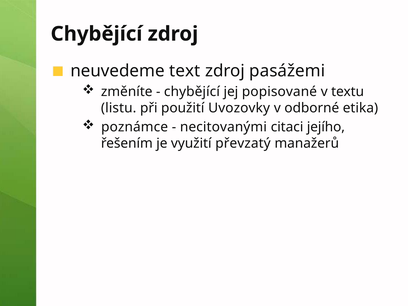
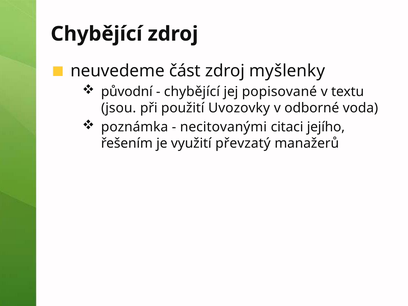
text: text -> část
pasážemi: pasážemi -> myšlenky
změníte: změníte -> původní
listu: listu -> jsou
etika: etika -> voda
poznámce: poznámce -> poznámka
